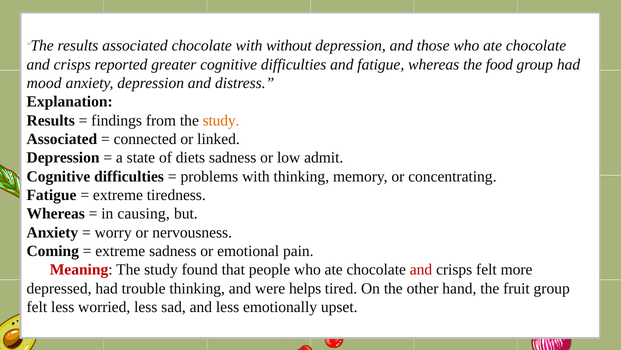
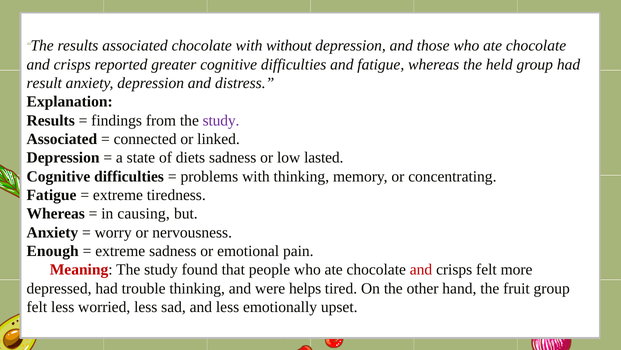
food: food -> held
mood: mood -> result
study at (221, 120) colour: orange -> purple
admit: admit -> lasted
Coming: Coming -> Enough
